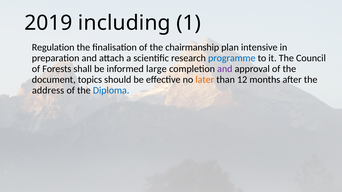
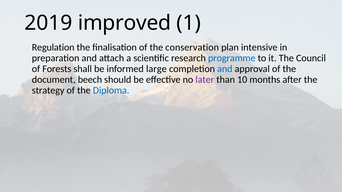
including: including -> improved
chairmanship: chairmanship -> conservation
and at (225, 69) colour: purple -> blue
topics: topics -> beech
later colour: orange -> purple
12: 12 -> 10
address: address -> strategy
